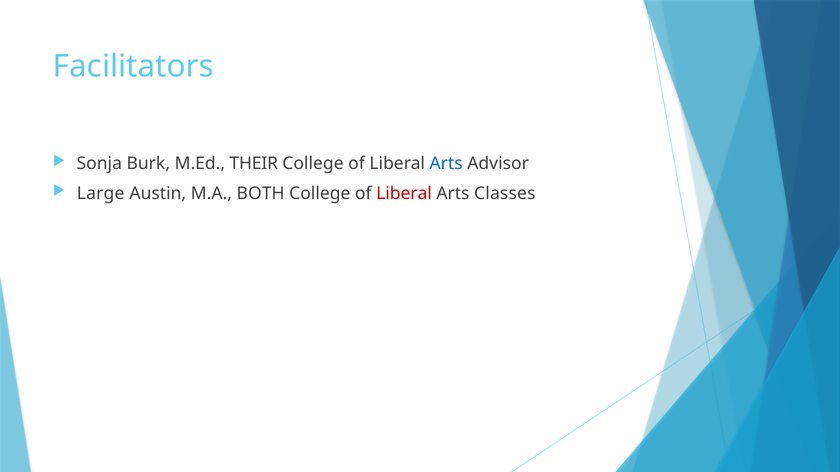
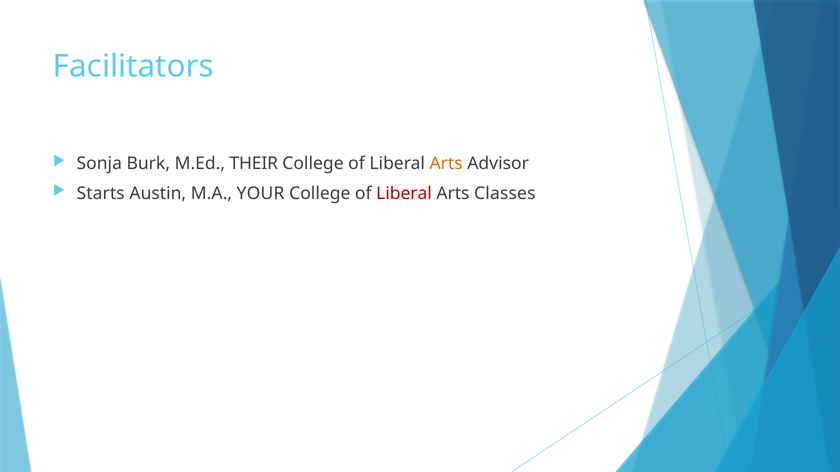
Arts at (446, 164) colour: blue -> orange
Large: Large -> Starts
BOTH: BOTH -> YOUR
